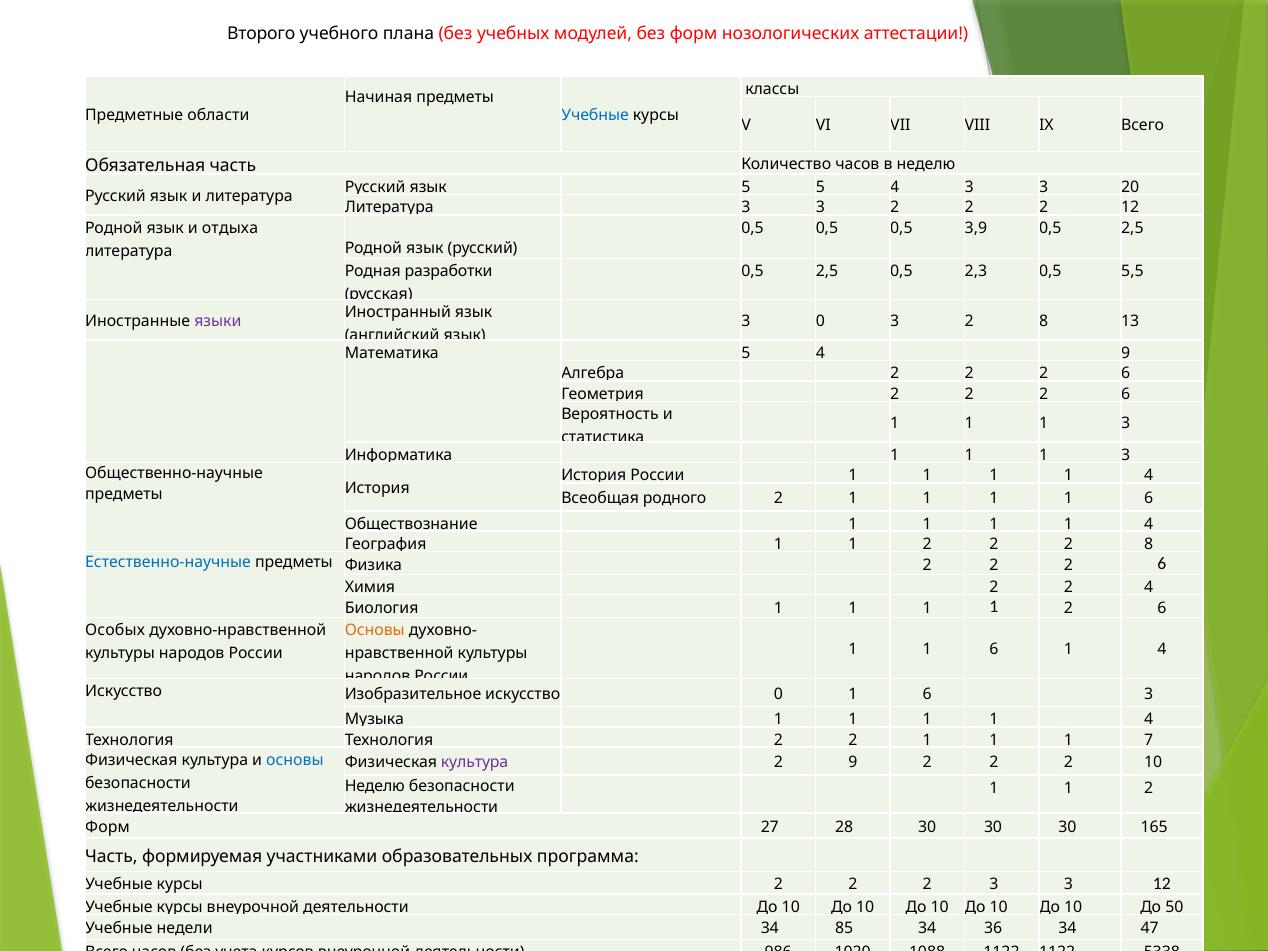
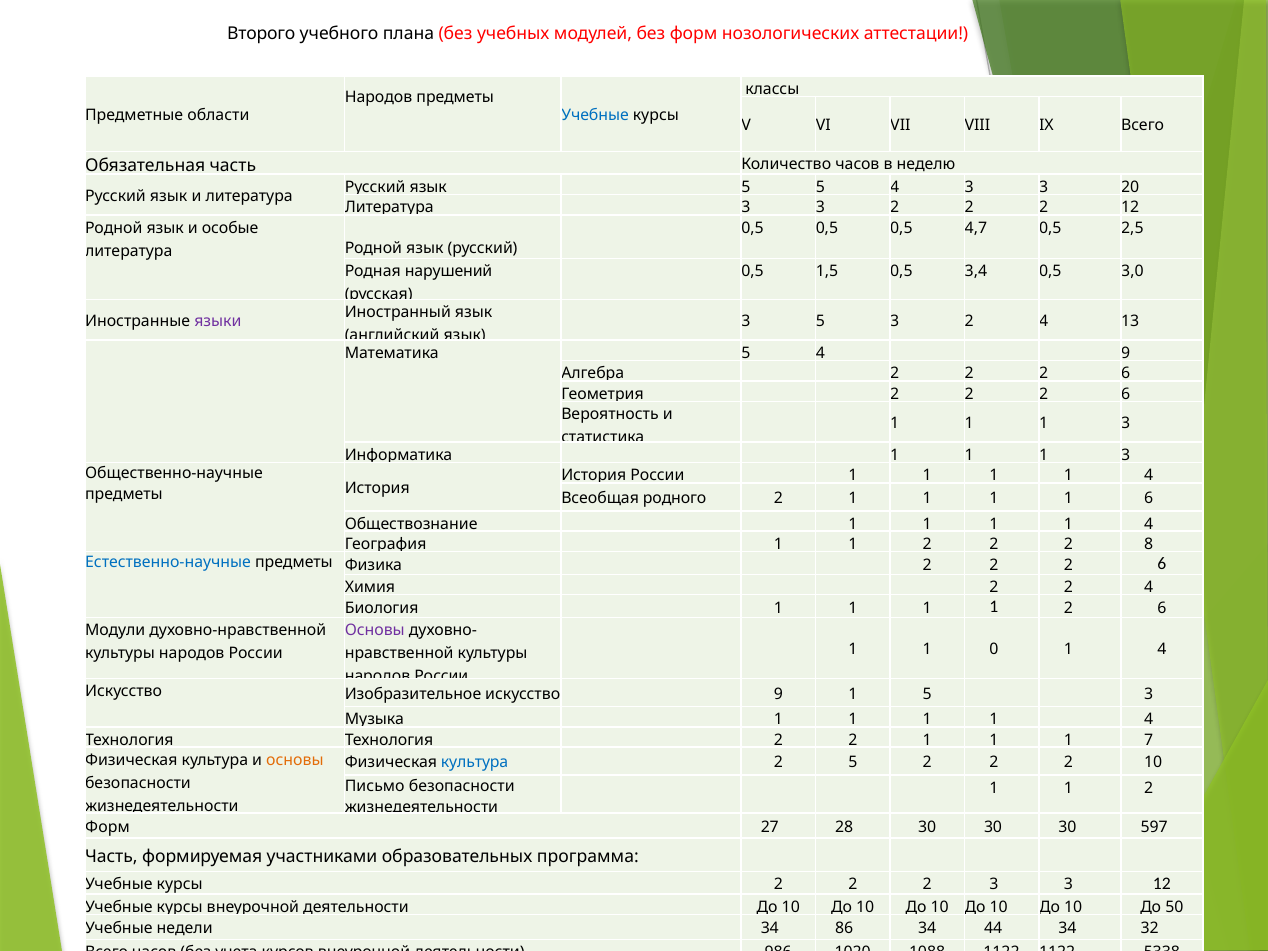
Начиная at (378, 97): Начиная -> Народов
отдыха: отдыха -> особые
3,9: 3,9 -> 4,7
разработки: разработки -> нарушений
2,5 at (827, 272): 2,5 -> 1,5
2,3: 2,3 -> 3,4
5,5: 5,5 -> 3,0
3 0: 0 -> 5
3 2 8: 8 -> 4
Основы at (375, 631) colour: orange -> purple
Особых: Особых -> Модули
6 at (994, 650): 6 -> 0
искусство 0: 0 -> 9
6 at (927, 694): 6 -> 5
основы at (295, 760) colour: blue -> orange
культура at (475, 763) colour: purple -> blue
2 9: 9 -> 5
Неделю at (375, 786): Неделю -> Письмо
165: 165 -> 597
85: 85 -> 86
36: 36 -> 44
34 47: 47 -> 32
